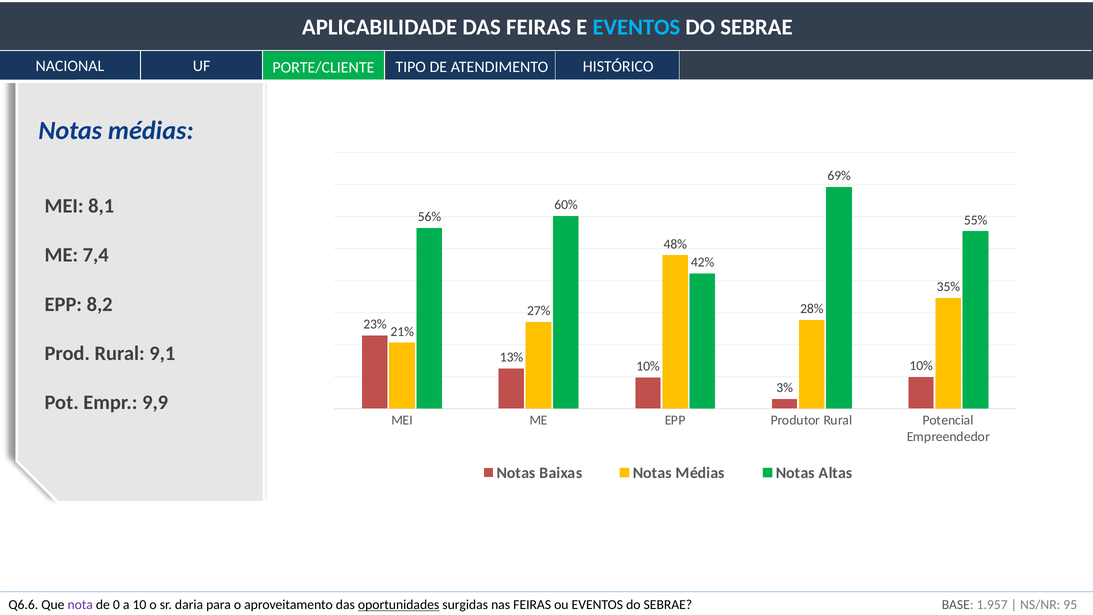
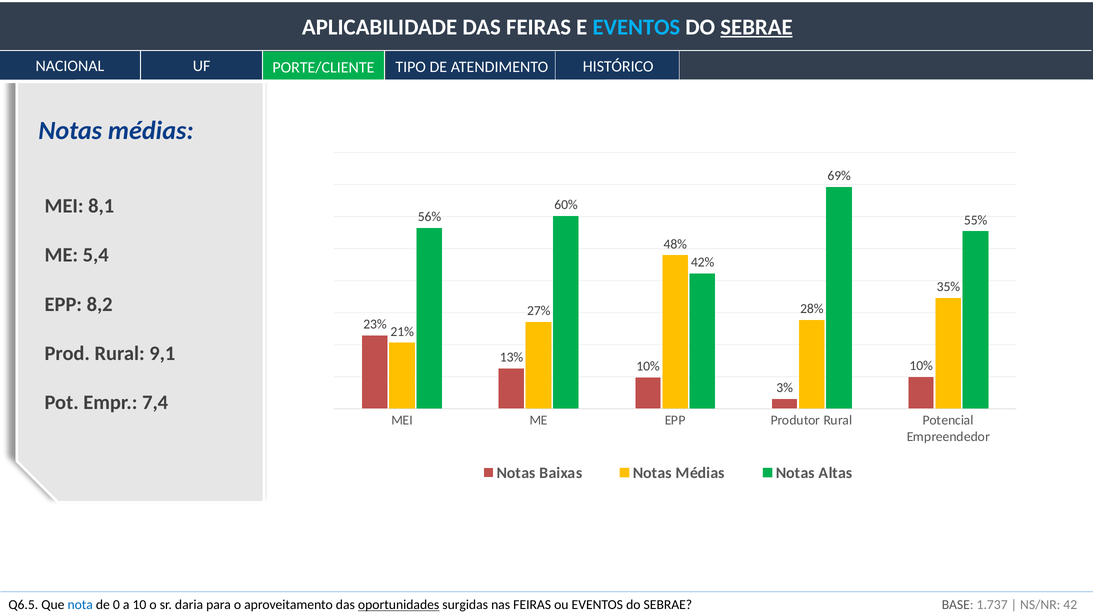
SEBRAE at (756, 27) underline: none -> present
7,4: 7,4 -> 5,4
9,9: 9,9 -> 7,4
1.957: 1.957 -> 1.737
95: 95 -> 42
Q6.6: Q6.6 -> Q6.5
nota colour: purple -> blue
